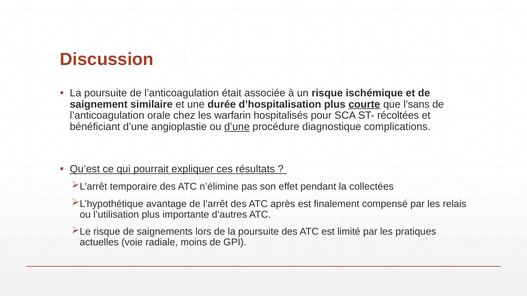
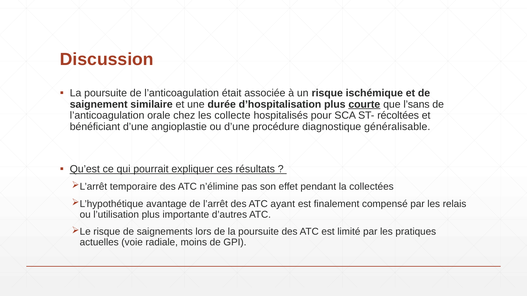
warfarin: warfarin -> collecte
d’une at (237, 127) underline: present -> none
complications: complications -> généralisable
après: après -> ayant
